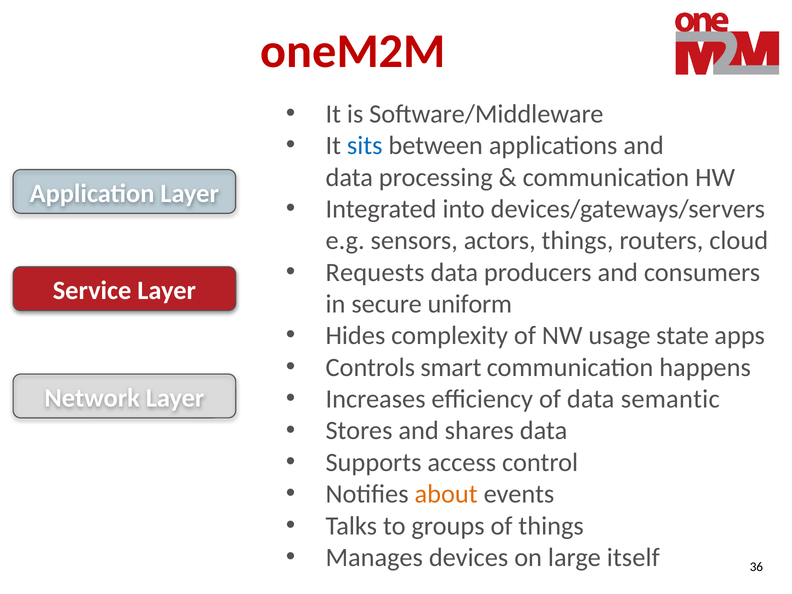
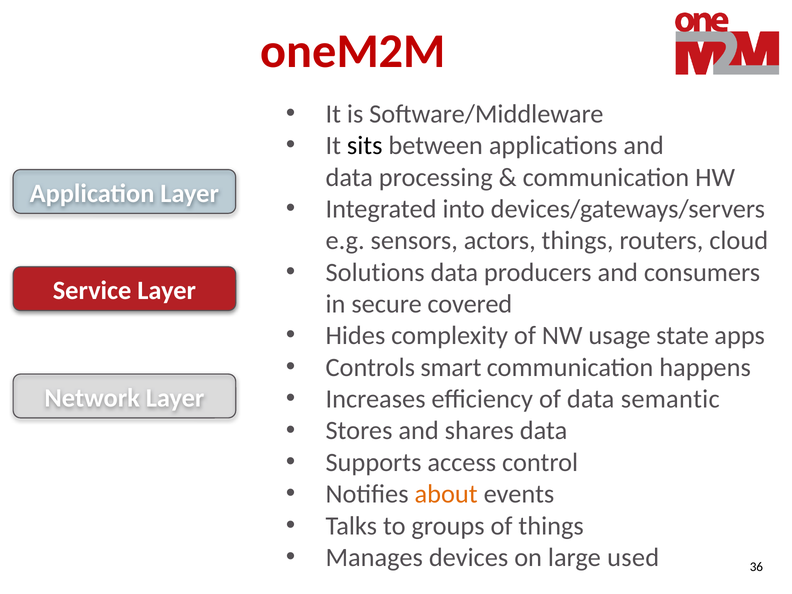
sits colour: blue -> black
Requests: Requests -> Solutions
uniform: uniform -> covered
itself: itself -> used
